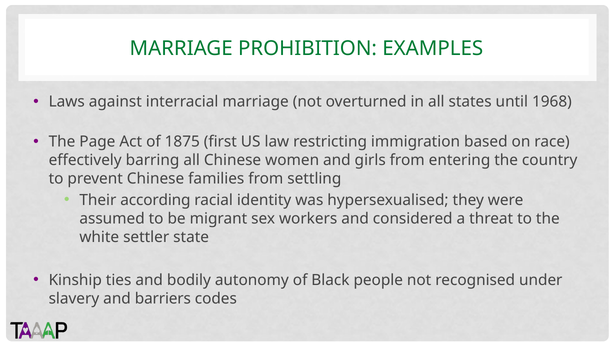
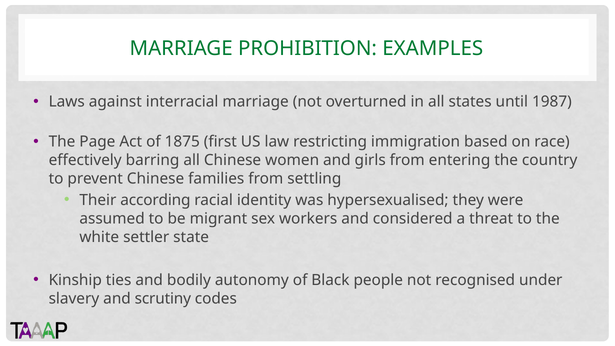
1968: 1968 -> 1987
barriers: barriers -> scrutiny
